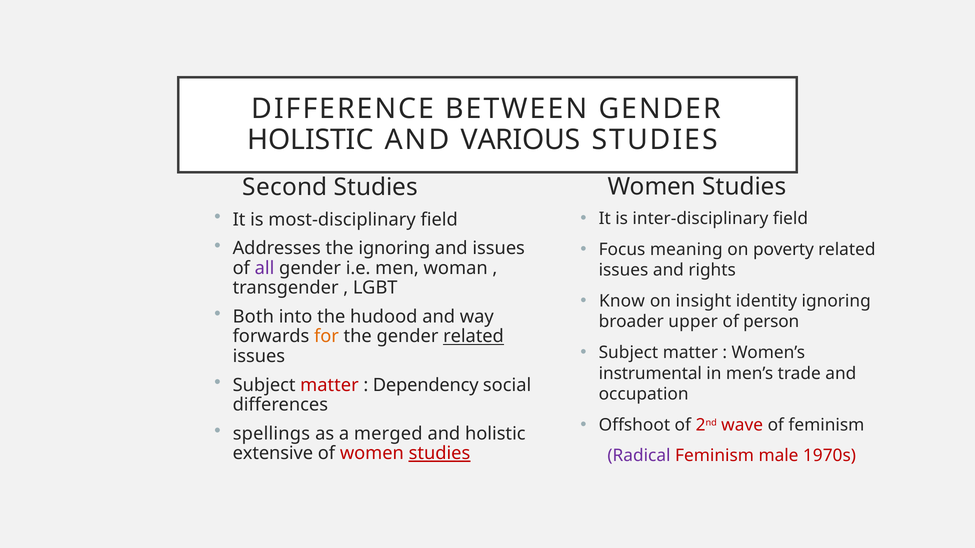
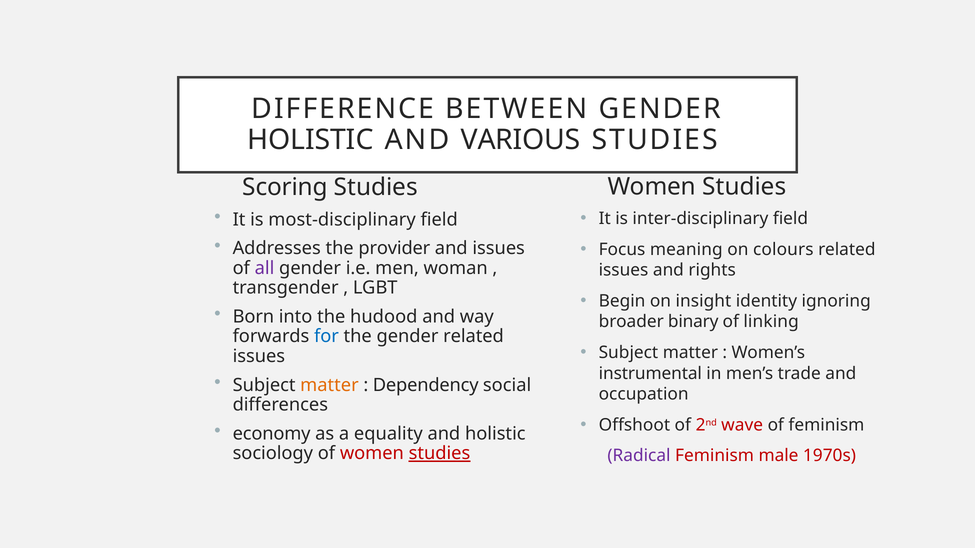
Second: Second -> Scoring
the ignoring: ignoring -> provider
poverty: poverty -> colours
Know: Know -> Begin
Both: Both -> Born
upper: upper -> binary
person: person -> linking
for colour: orange -> blue
related at (474, 337) underline: present -> none
matter at (329, 385) colour: red -> orange
spellings: spellings -> economy
merged: merged -> equality
extensive: extensive -> sociology
